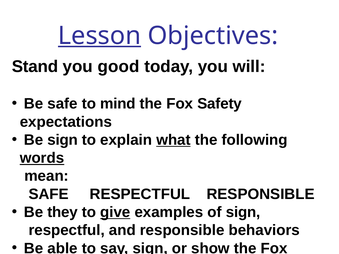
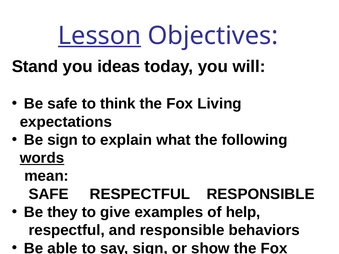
good: good -> ideas
mind: mind -> think
Safety: Safety -> Living
what underline: present -> none
give underline: present -> none
of sign: sign -> help
